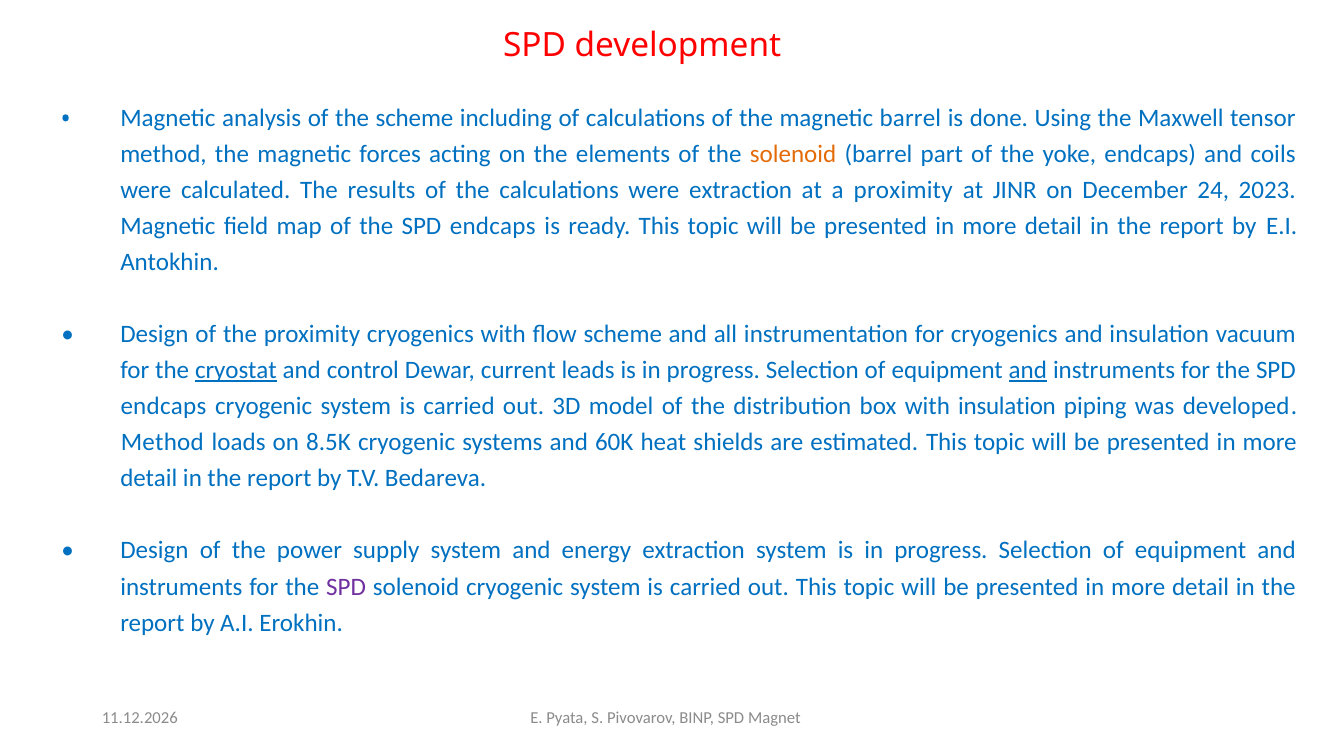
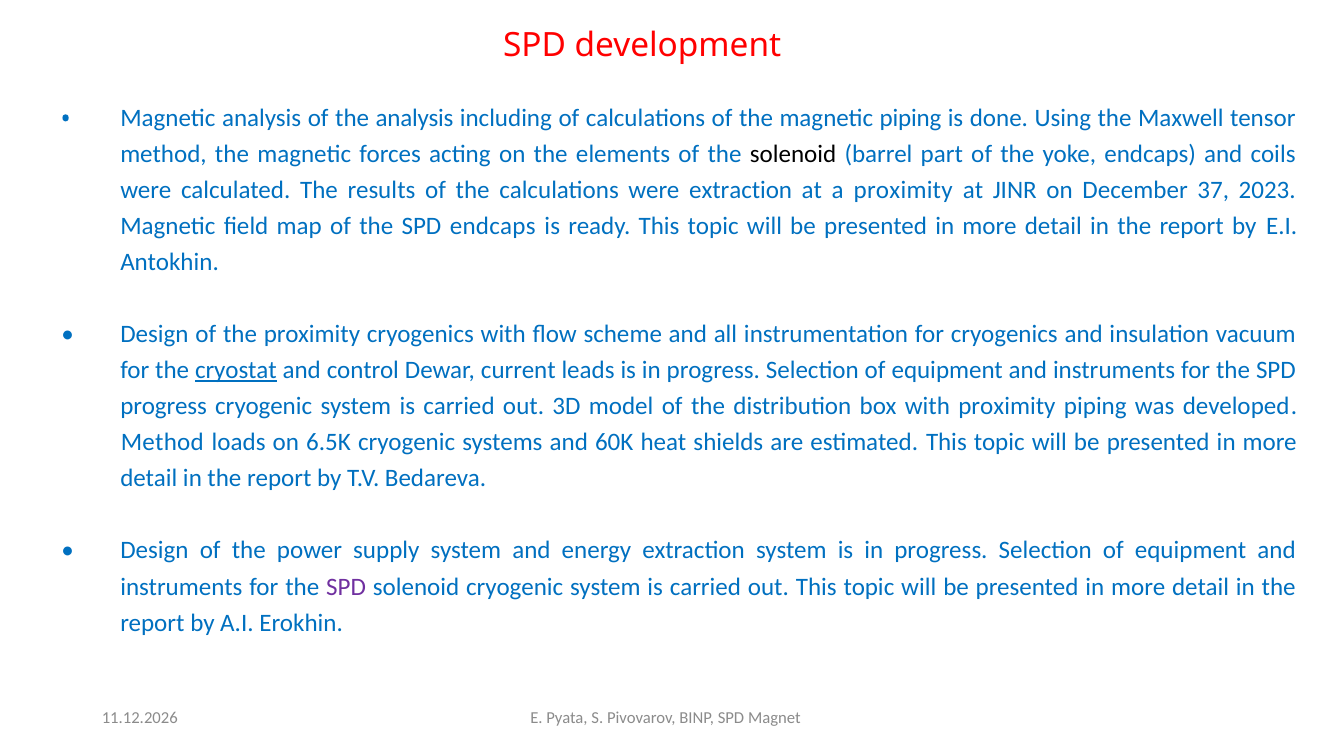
the scheme: scheme -> analysis
magnetic barrel: barrel -> piping
solenoid at (793, 154) colour: orange -> black
24: 24 -> 37
and at (1028, 370) underline: present -> none
endcaps at (163, 406): endcaps -> progress
with insulation: insulation -> proximity
8.5K: 8.5K -> 6.5K
